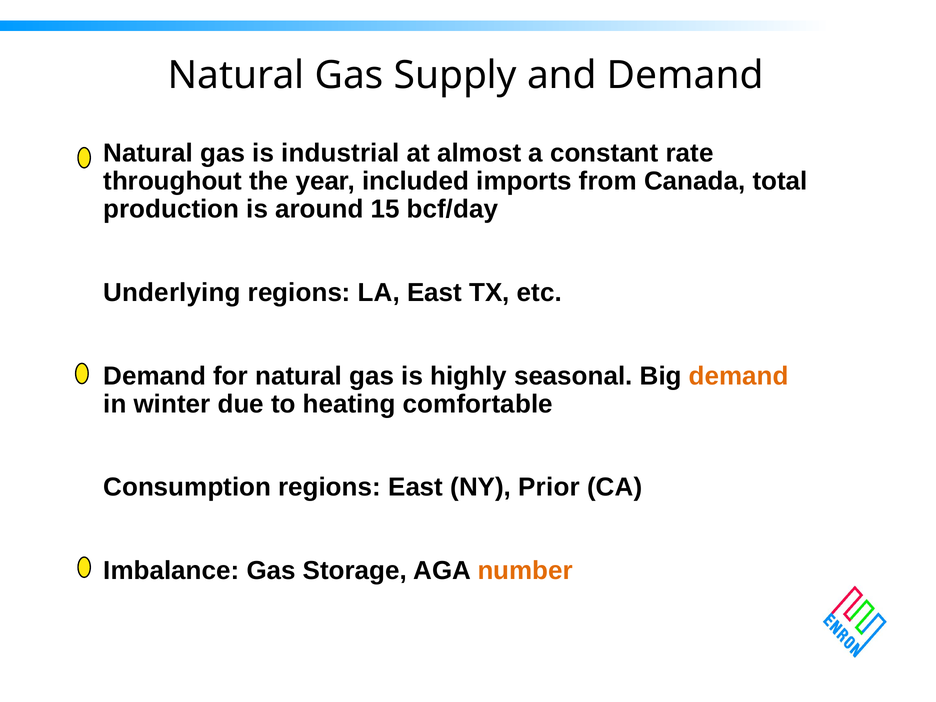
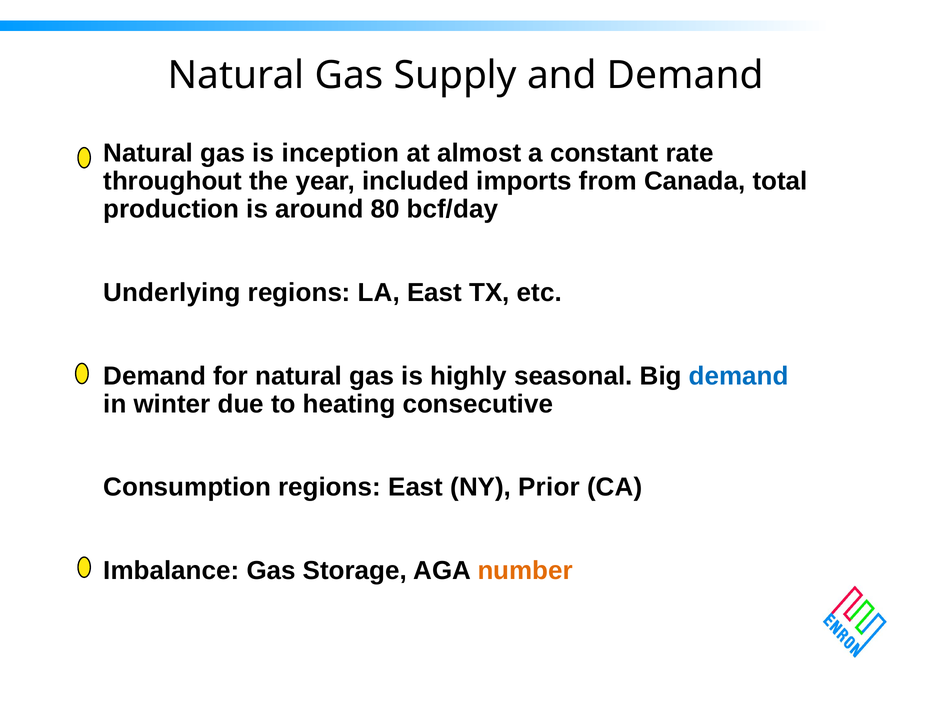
industrial: industrial -> inception
15: 15 -> 80
demand at (739, 376) colour: orange -> blue
comfortable: comfortable -> consecutive
